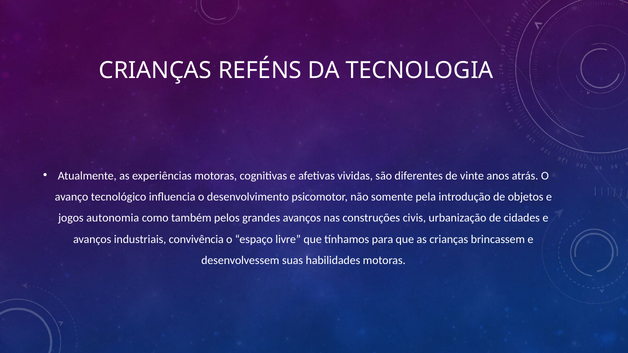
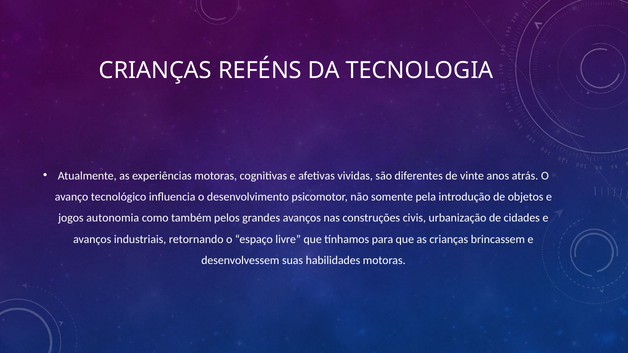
convivência: convivência -> retornando
